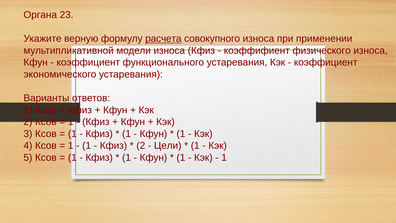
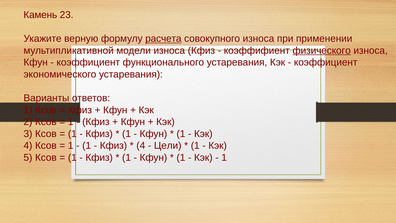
Органа: Органа -> Камень
физического underline: none -> present
2 at (141, 146): 2 -> 4
